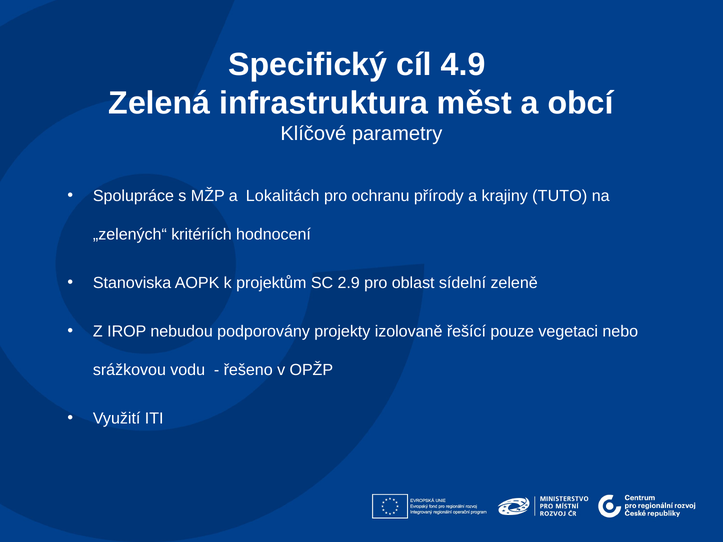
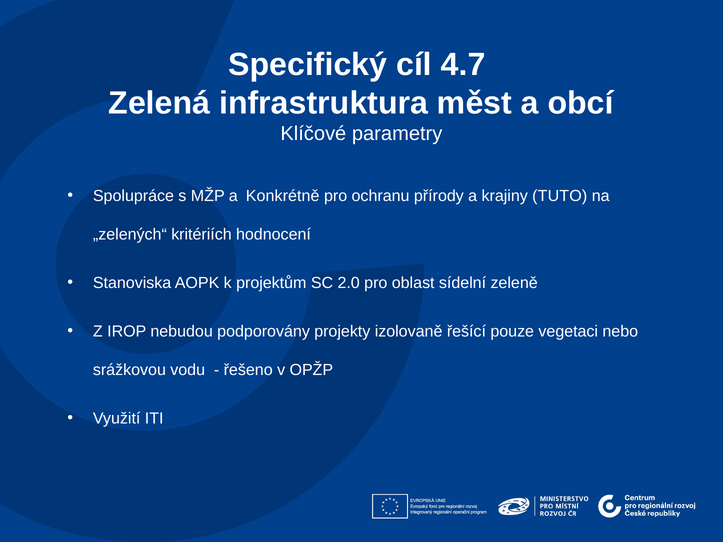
4.9: 4.9 -> 4.7
Lokalitách: Lokalitách -> Konkrétně
2.9: 2.9 -> 2.0
